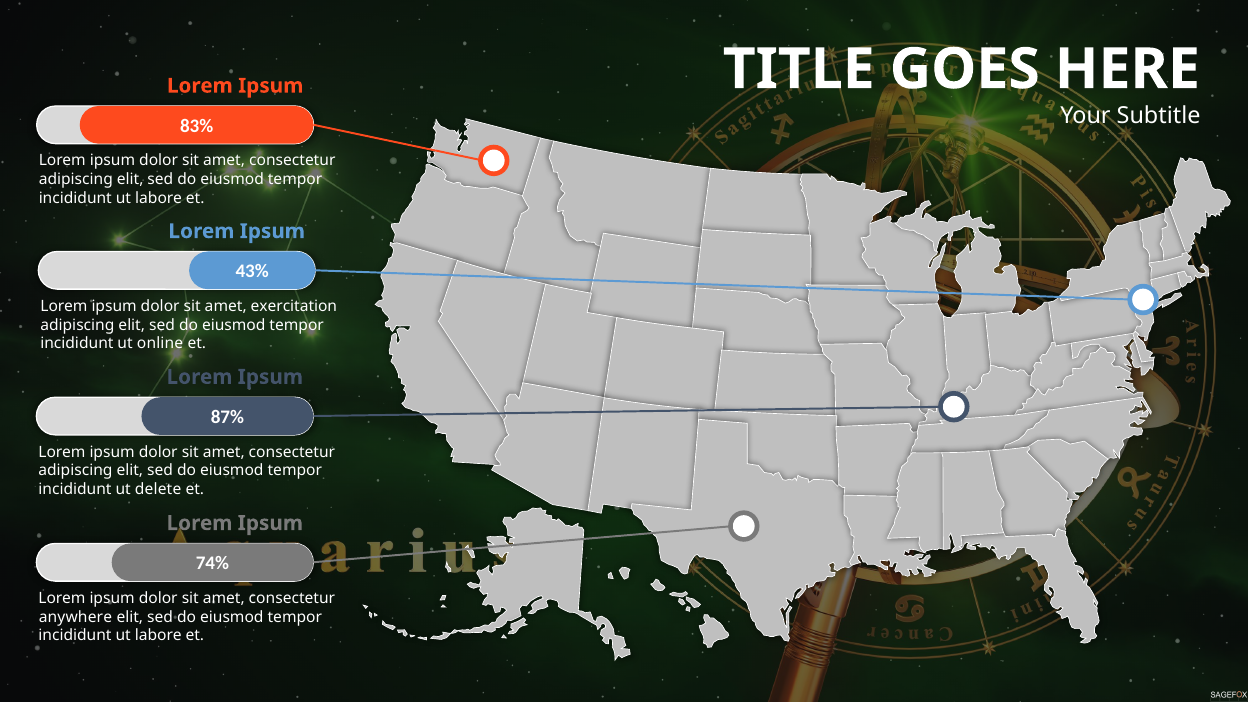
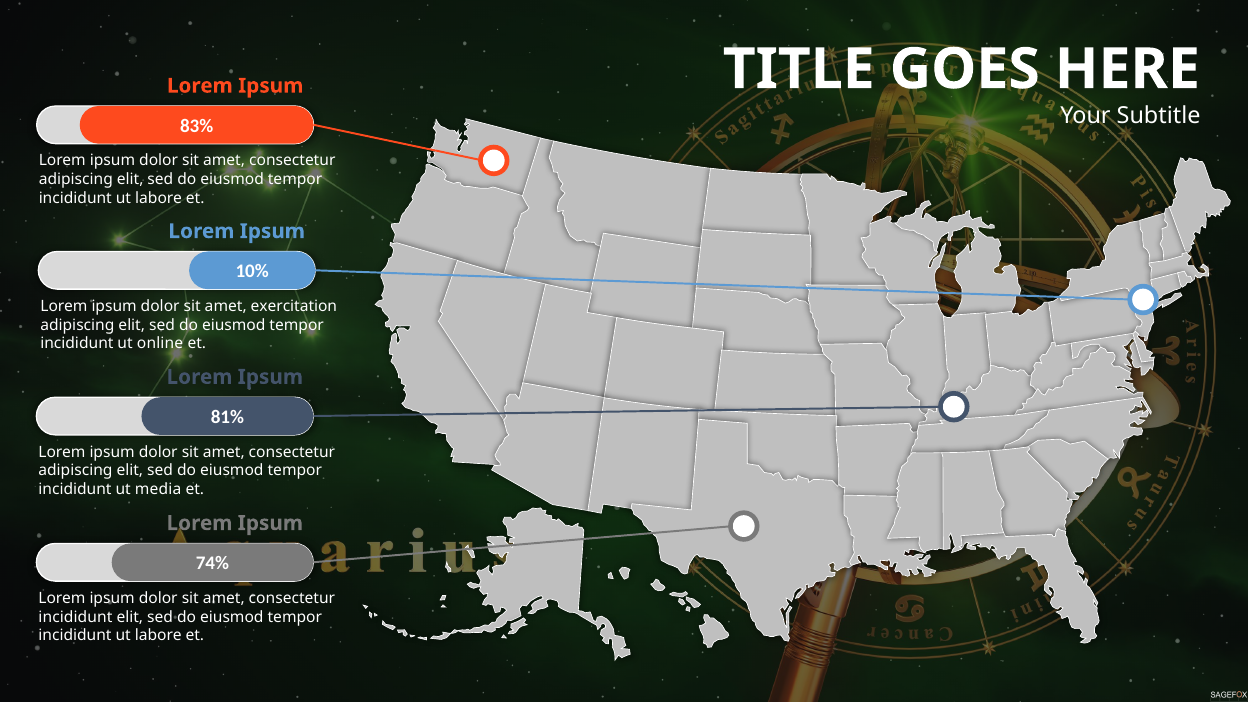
43%: 43% -> 10%
87%: 87% -> 81%
delete: delete -> media
anywhere at (75, 617): anywhere -> incididunt
